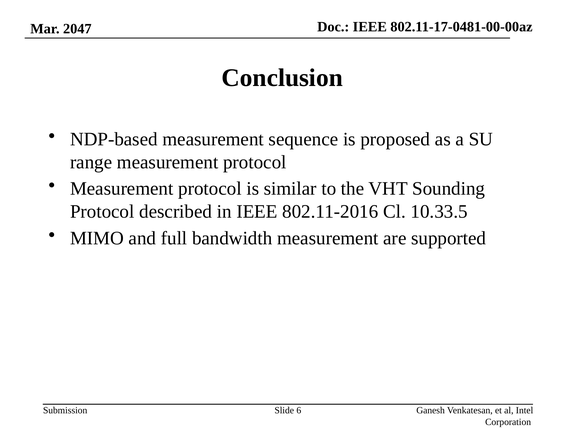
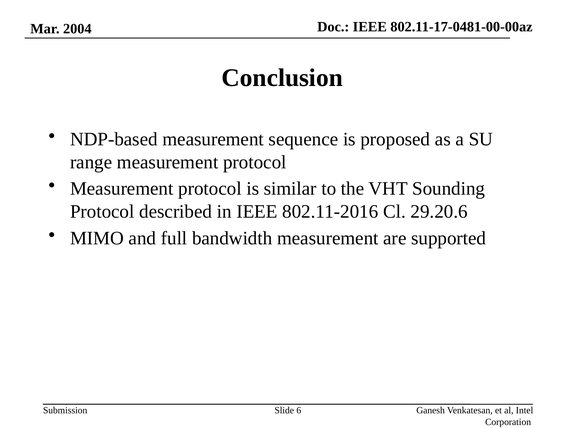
2047: 2047 -> 2004
10.33.5: 10.33.5 -> 29.20.6
